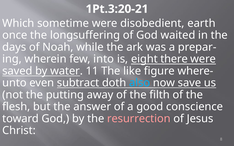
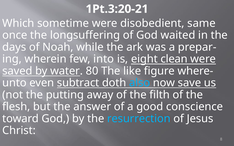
earth: earth -> same
there: there -> clean
11: 11 -> 80
resurrection colour: pink -> light blue
